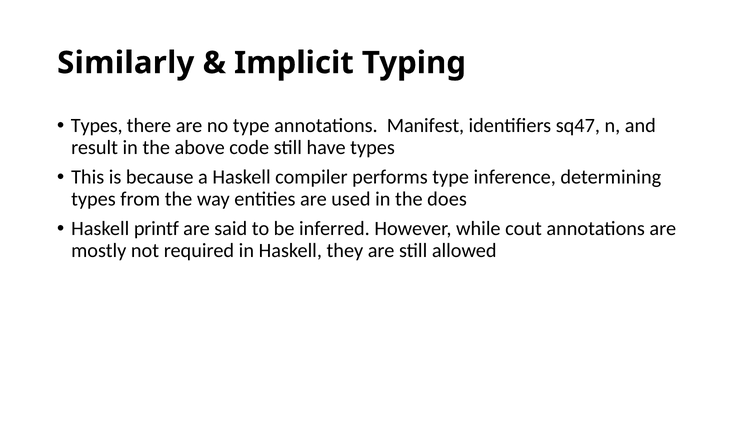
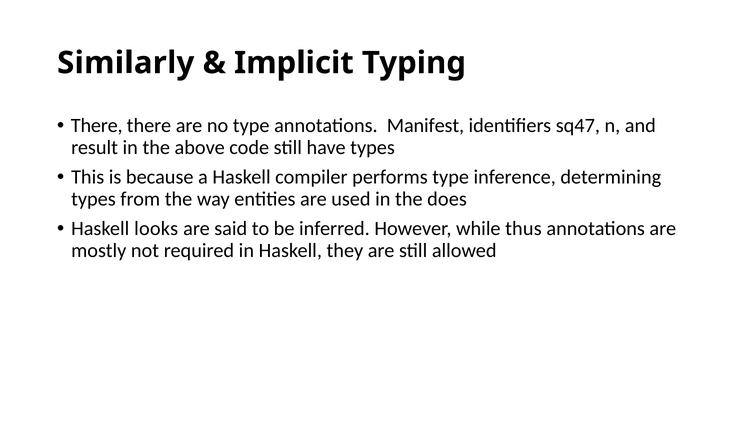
Types at (97, 126): Types -> There
printf: printf -> looks
cout: cout -> thus
